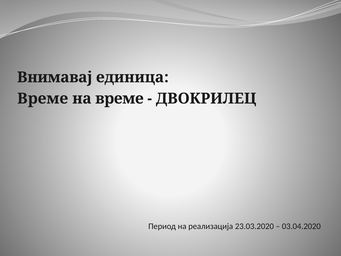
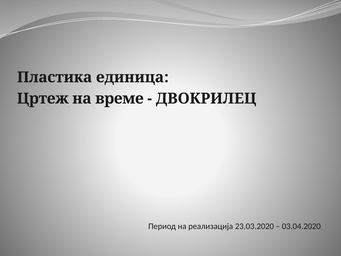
Внимавај: Внимавај -> Пластика
Време at (43, 98): Време -> Цртеж
